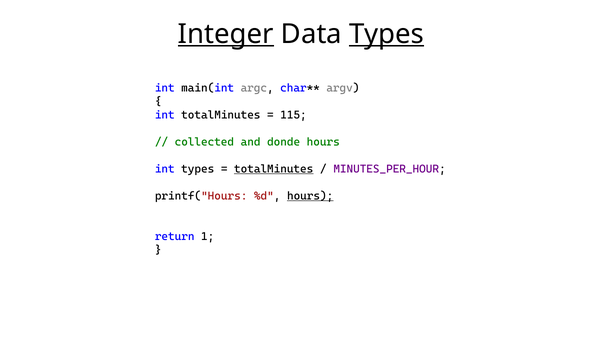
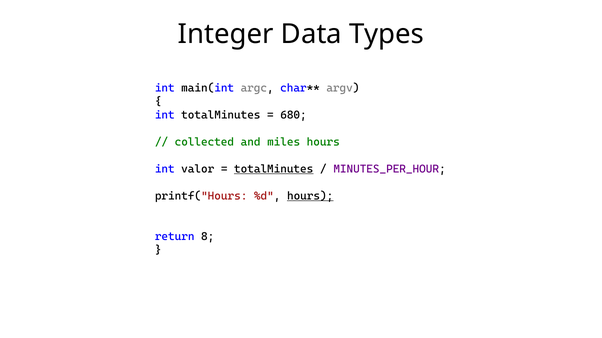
Integer underline: present -> none
Types at (386, 34) underline: present -> none
115: 115 -> 680
donde: donde -> miles
int types: types -> valor
1: 1 -> 8
